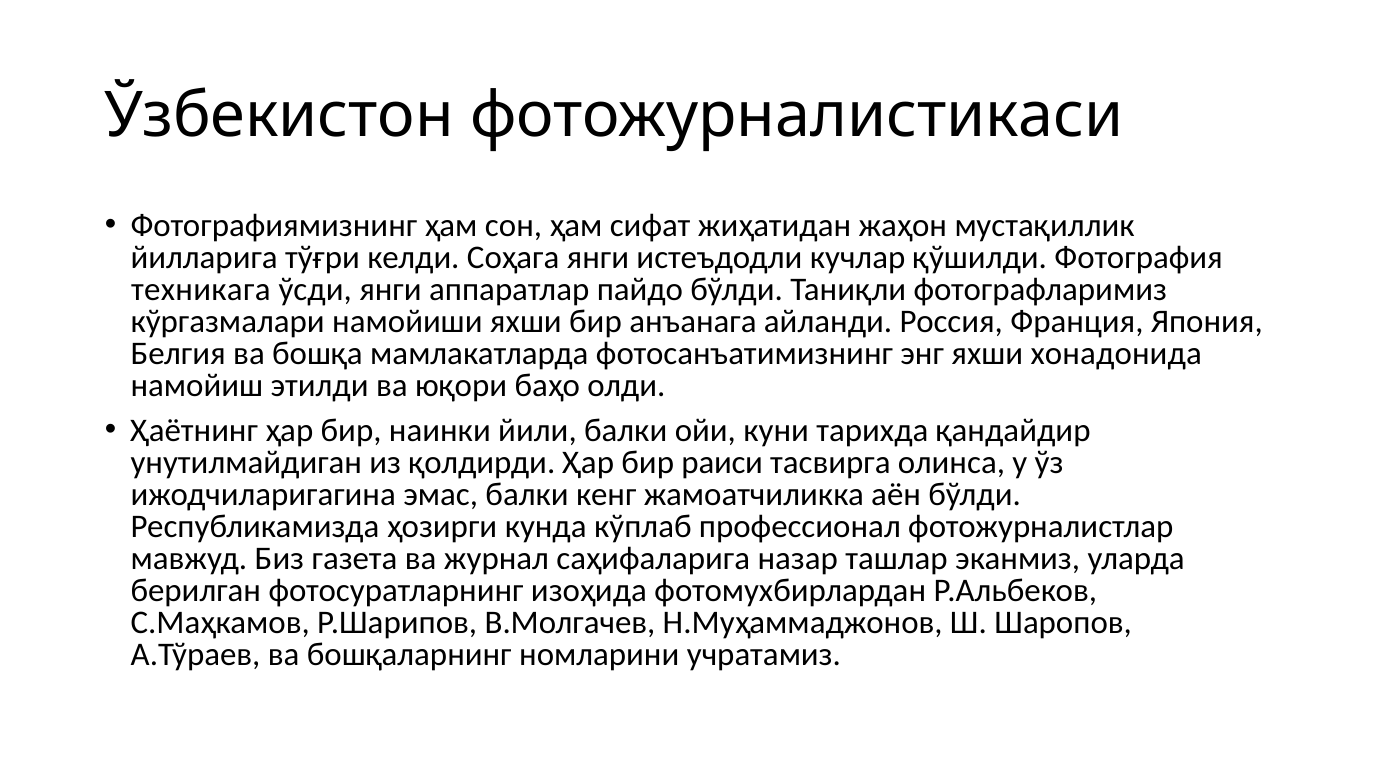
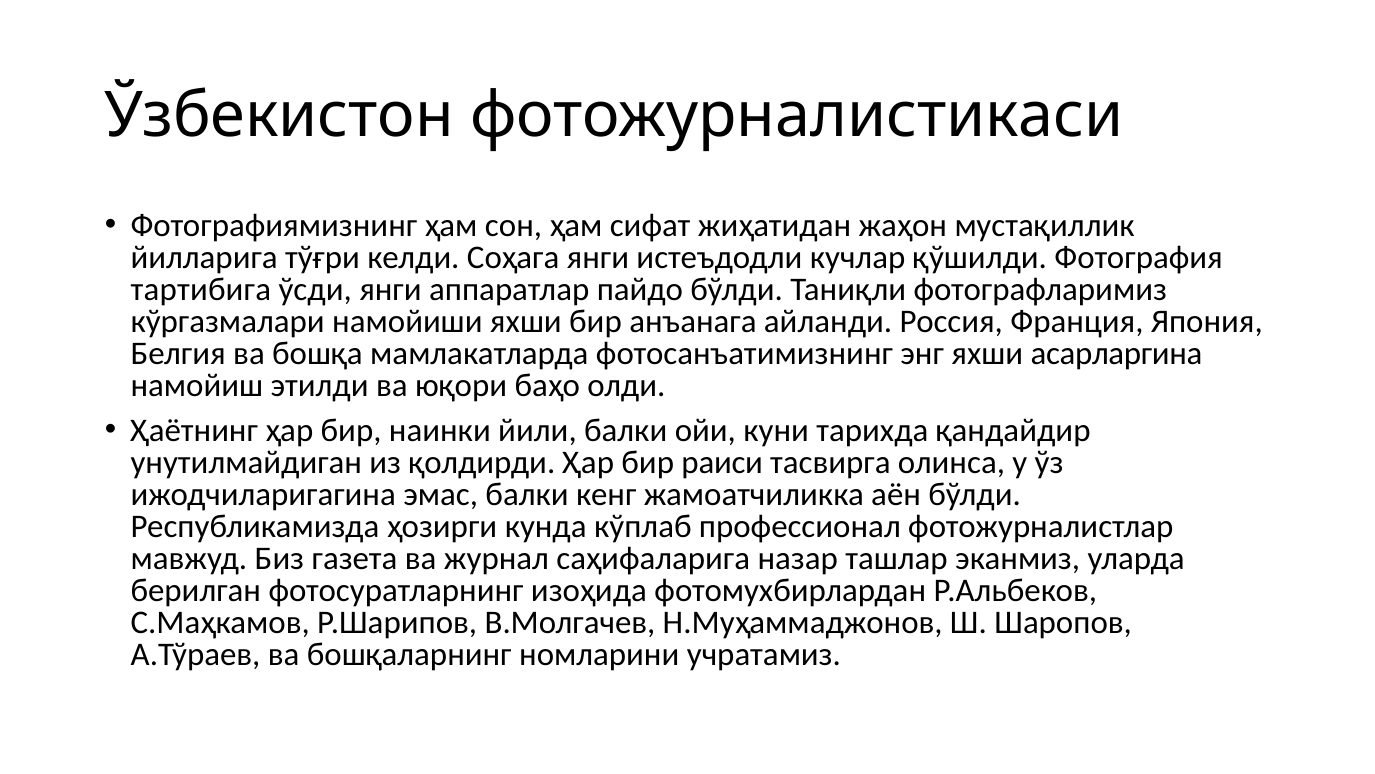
техникага: техникага -> тартибига
хонадонида: хонадонида -> асарларгина
